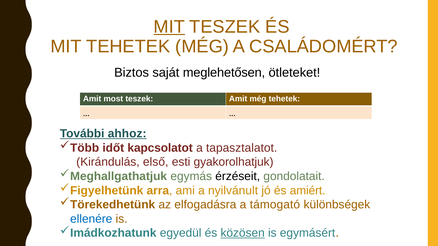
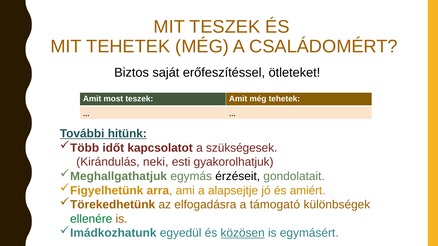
MIT at (169, 27) underline: present -> none
meglehetősen: meglehetősen -> erőfeszítéssel
ahhoz: ahhoz -> hitünk
tapasztalatot: tapasztalatot -> szükségesek
első: első -> neki
nyilvánult: nyilvánult -> alapsejtje
ellenére colour: blue -> green
